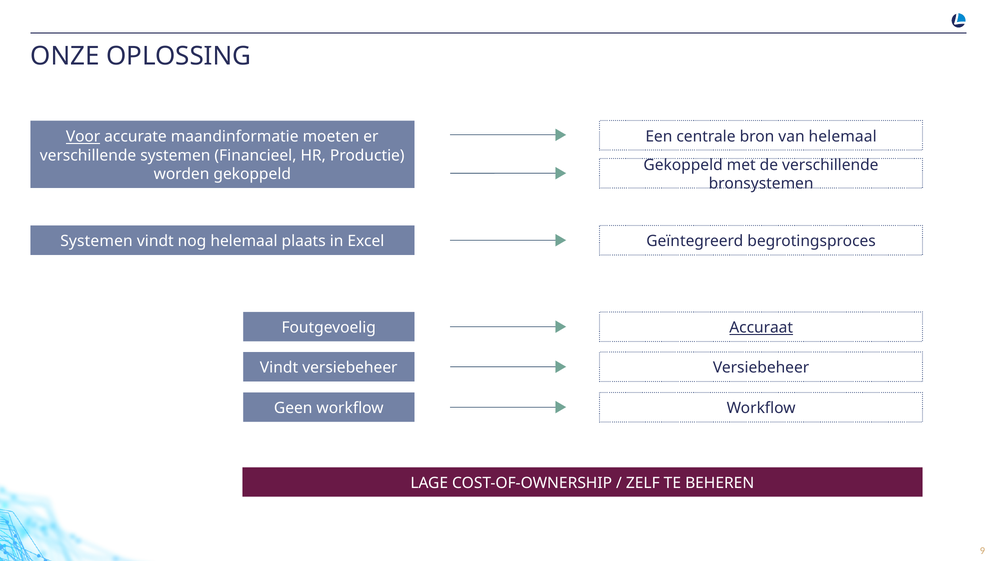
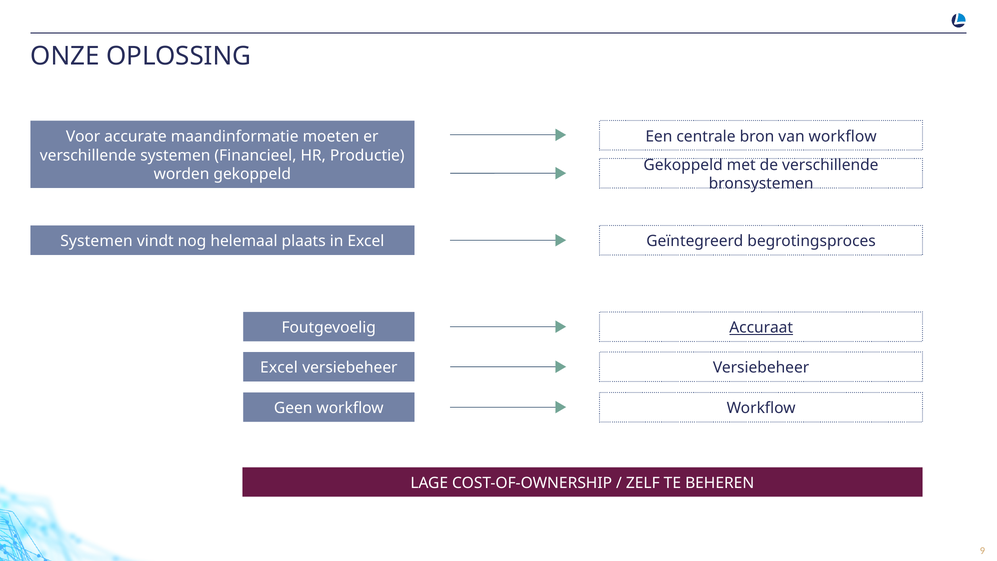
van helemaal: helemaal -> workflow
Voor underline: present -> none
Vindt at (279, 368): Vindt -> Excel
